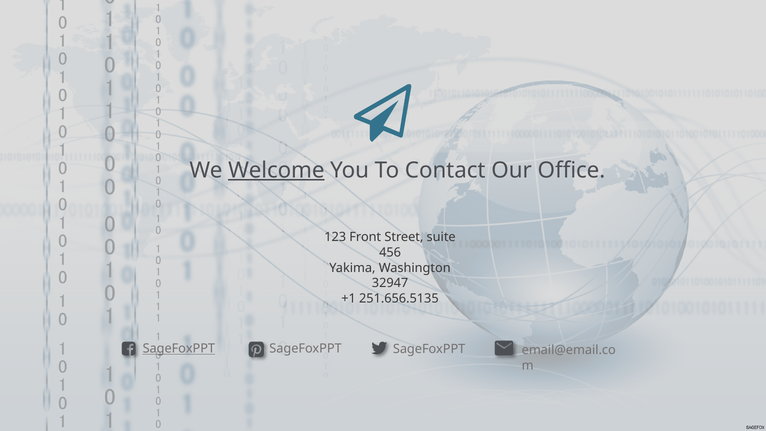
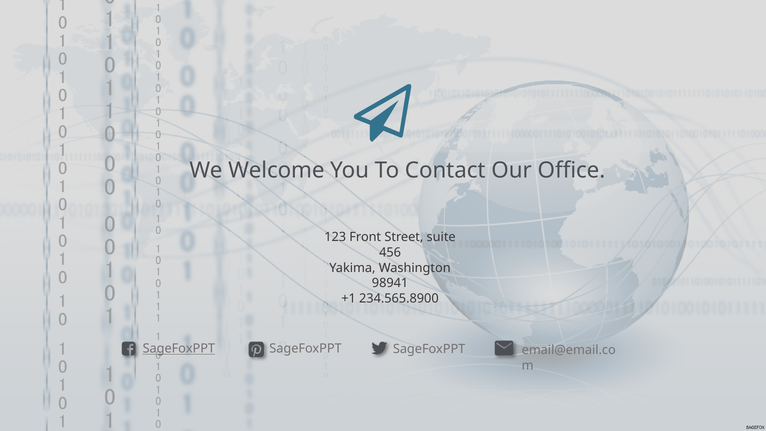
Welcome underline: present -> none
32947: 32947 -> 98941
251.656.5135: 251.656.5135 -> 234.565.8900
